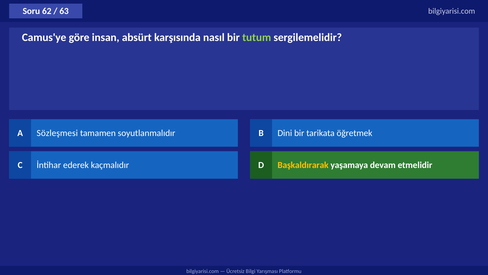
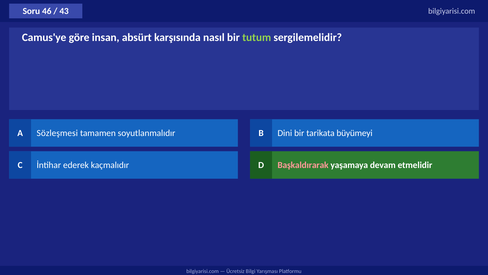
62: 62 -> 46
63: 63 -> 43
öğretmek: öğretmek -> büyümeyi
Başkaldırarak colour: yellow -> pink
